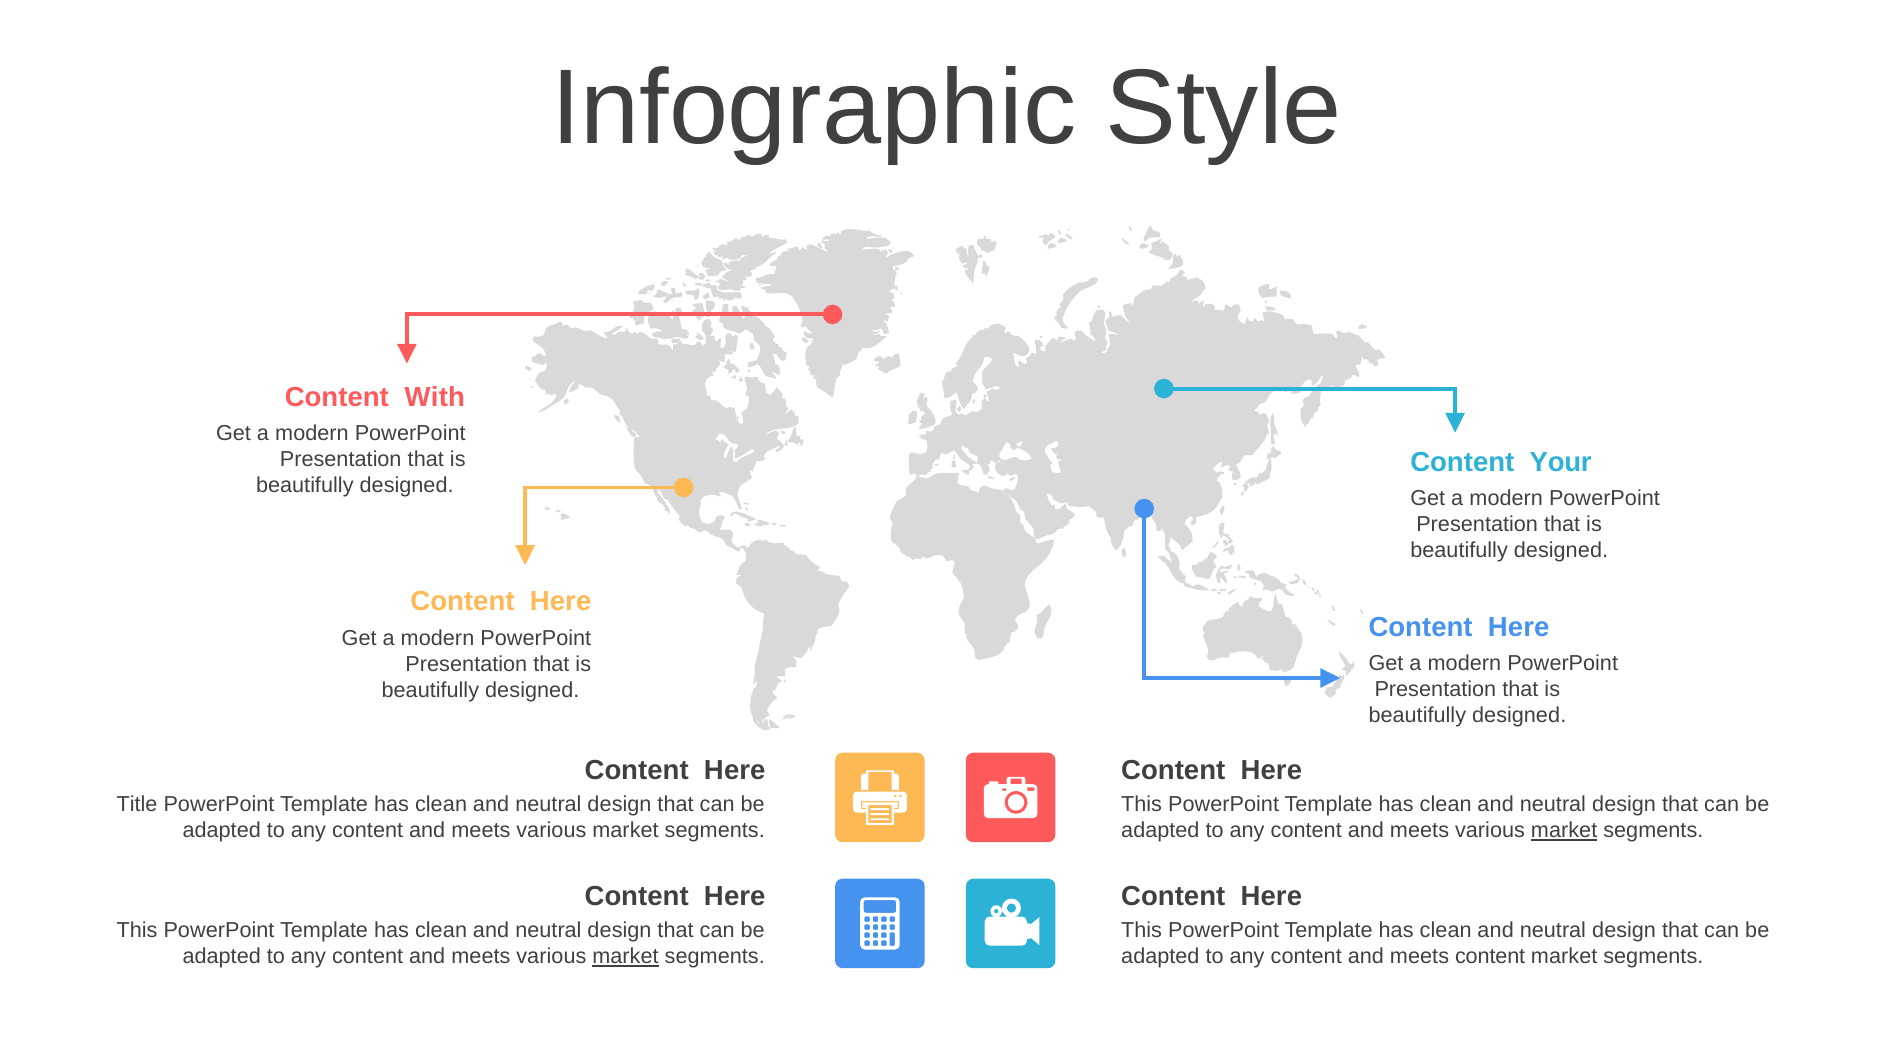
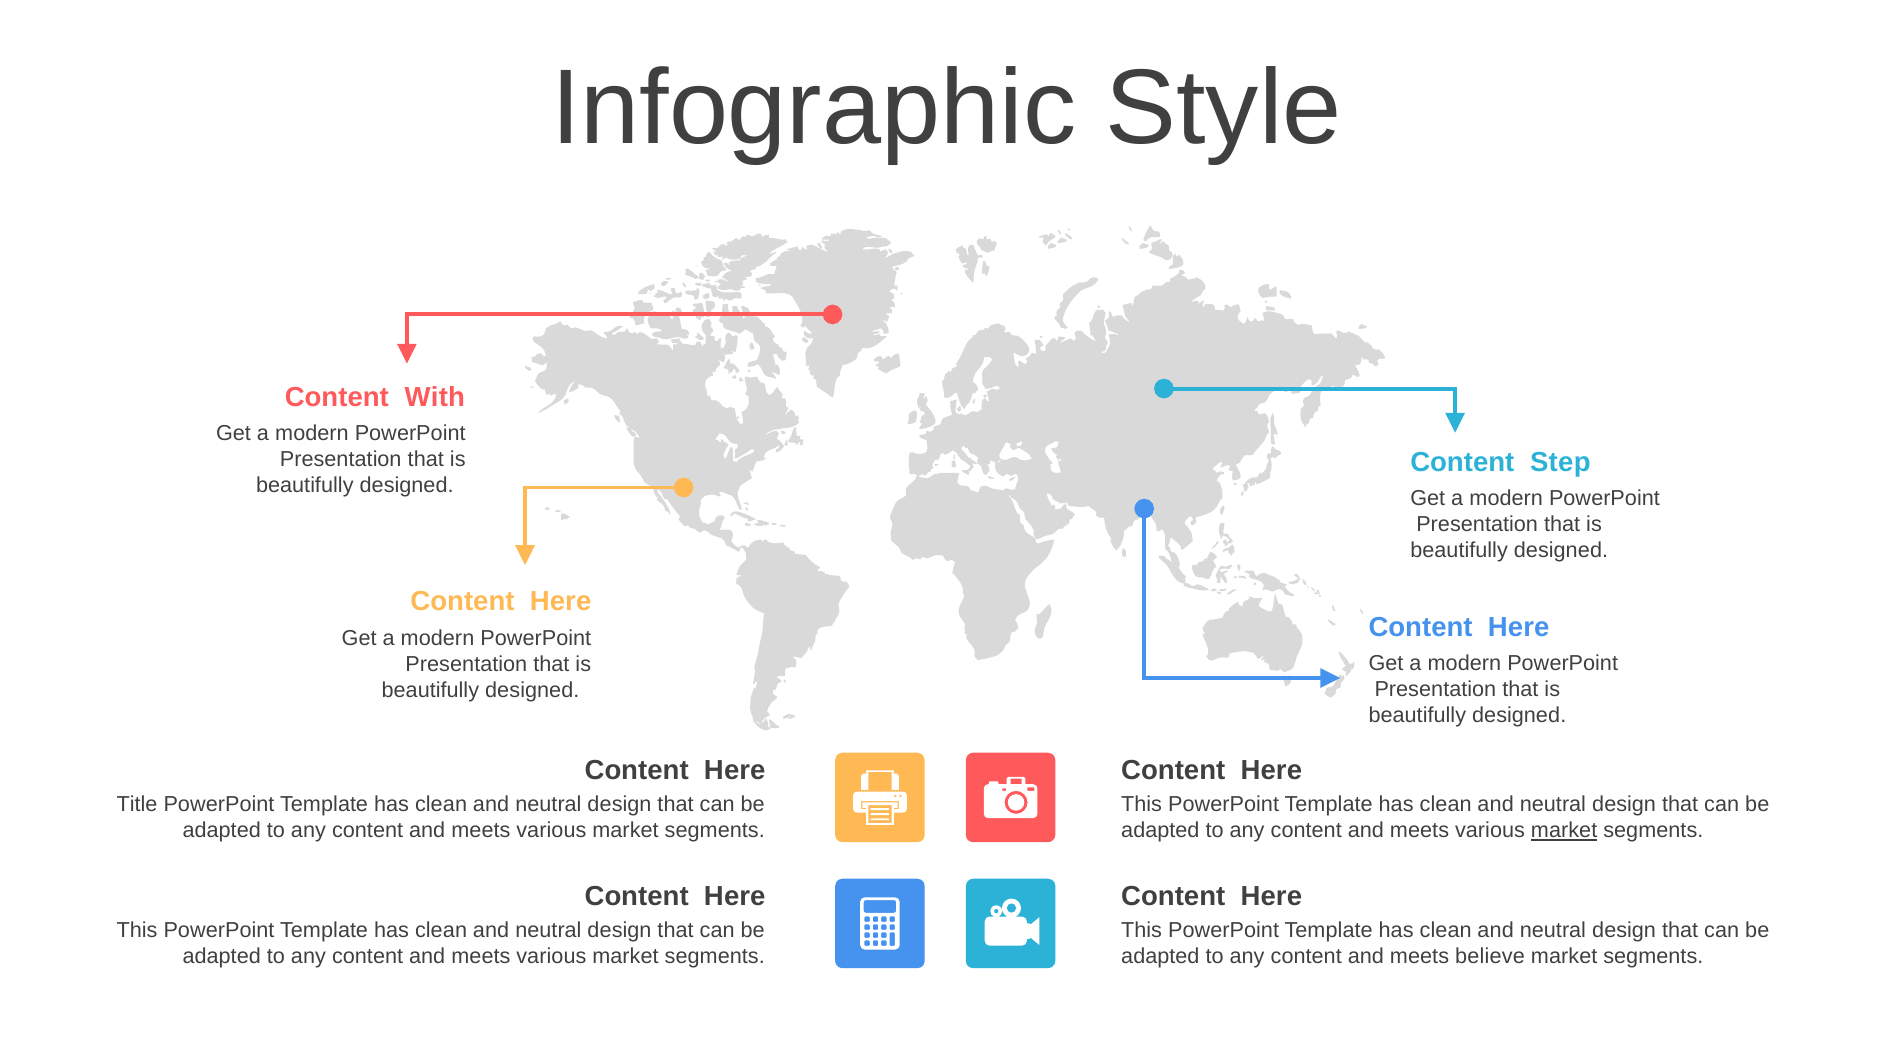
Your: Your -> Step
market at (625, 957) underline: present -> none
meets content: content -> believe
